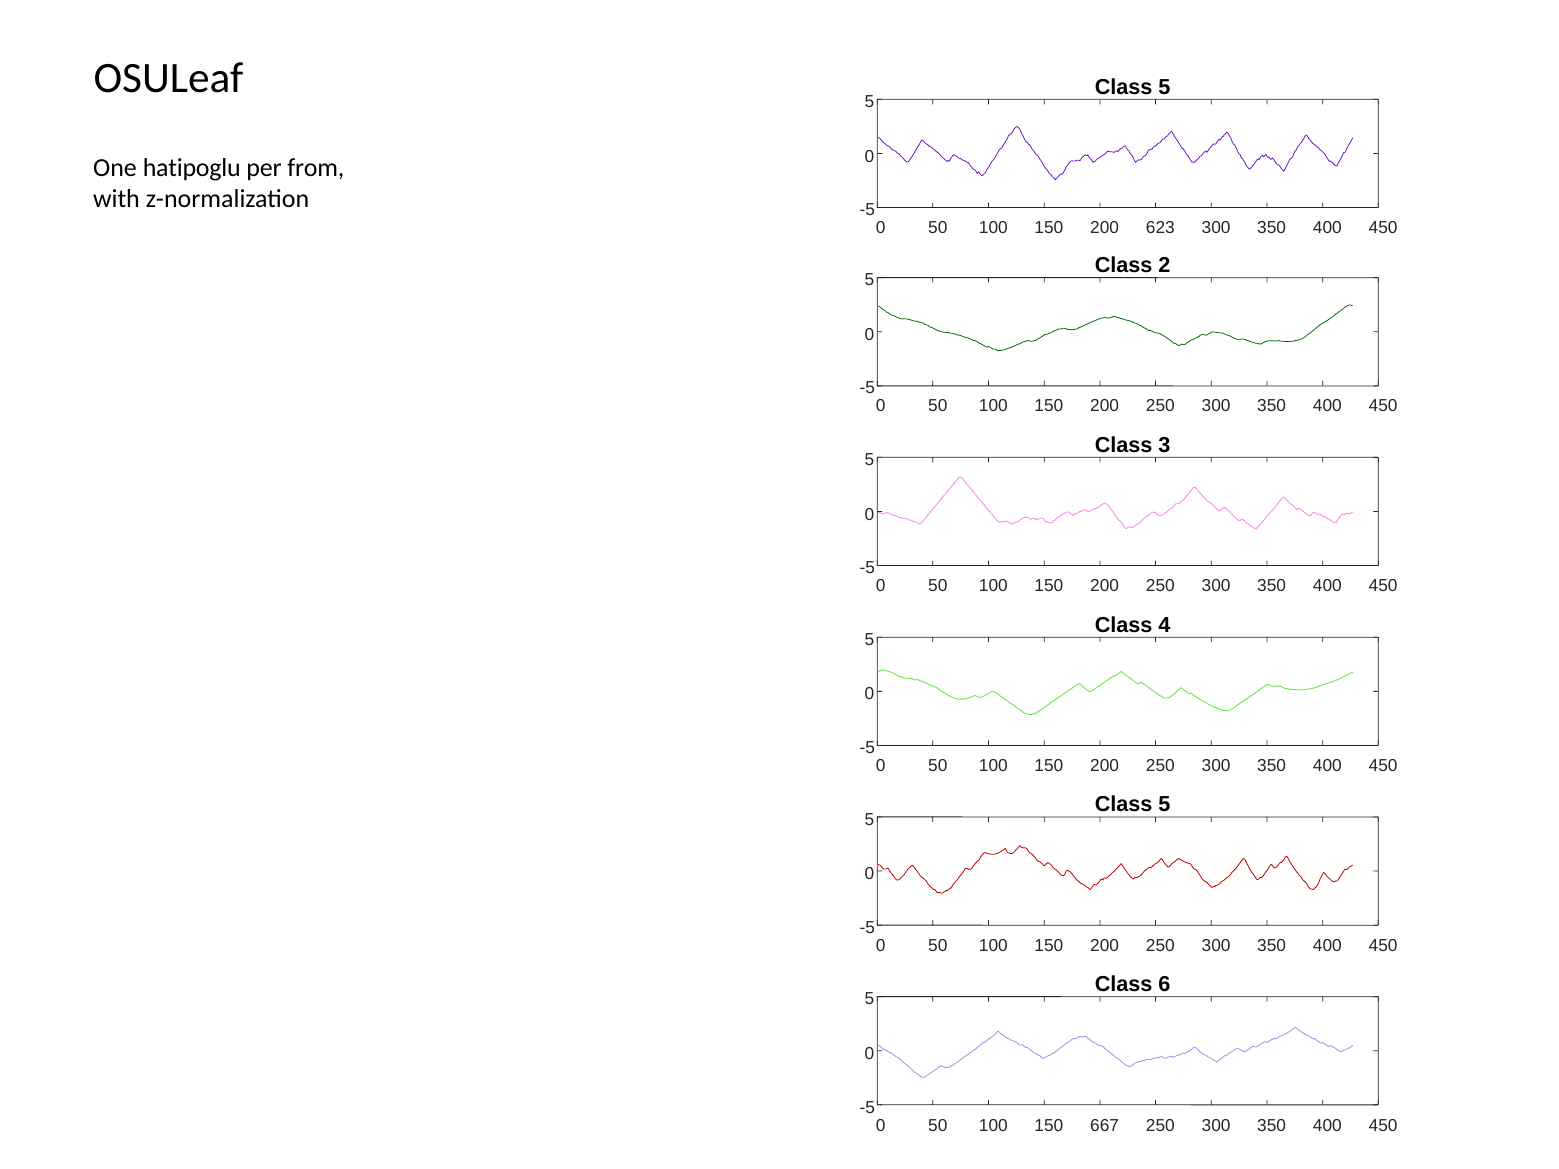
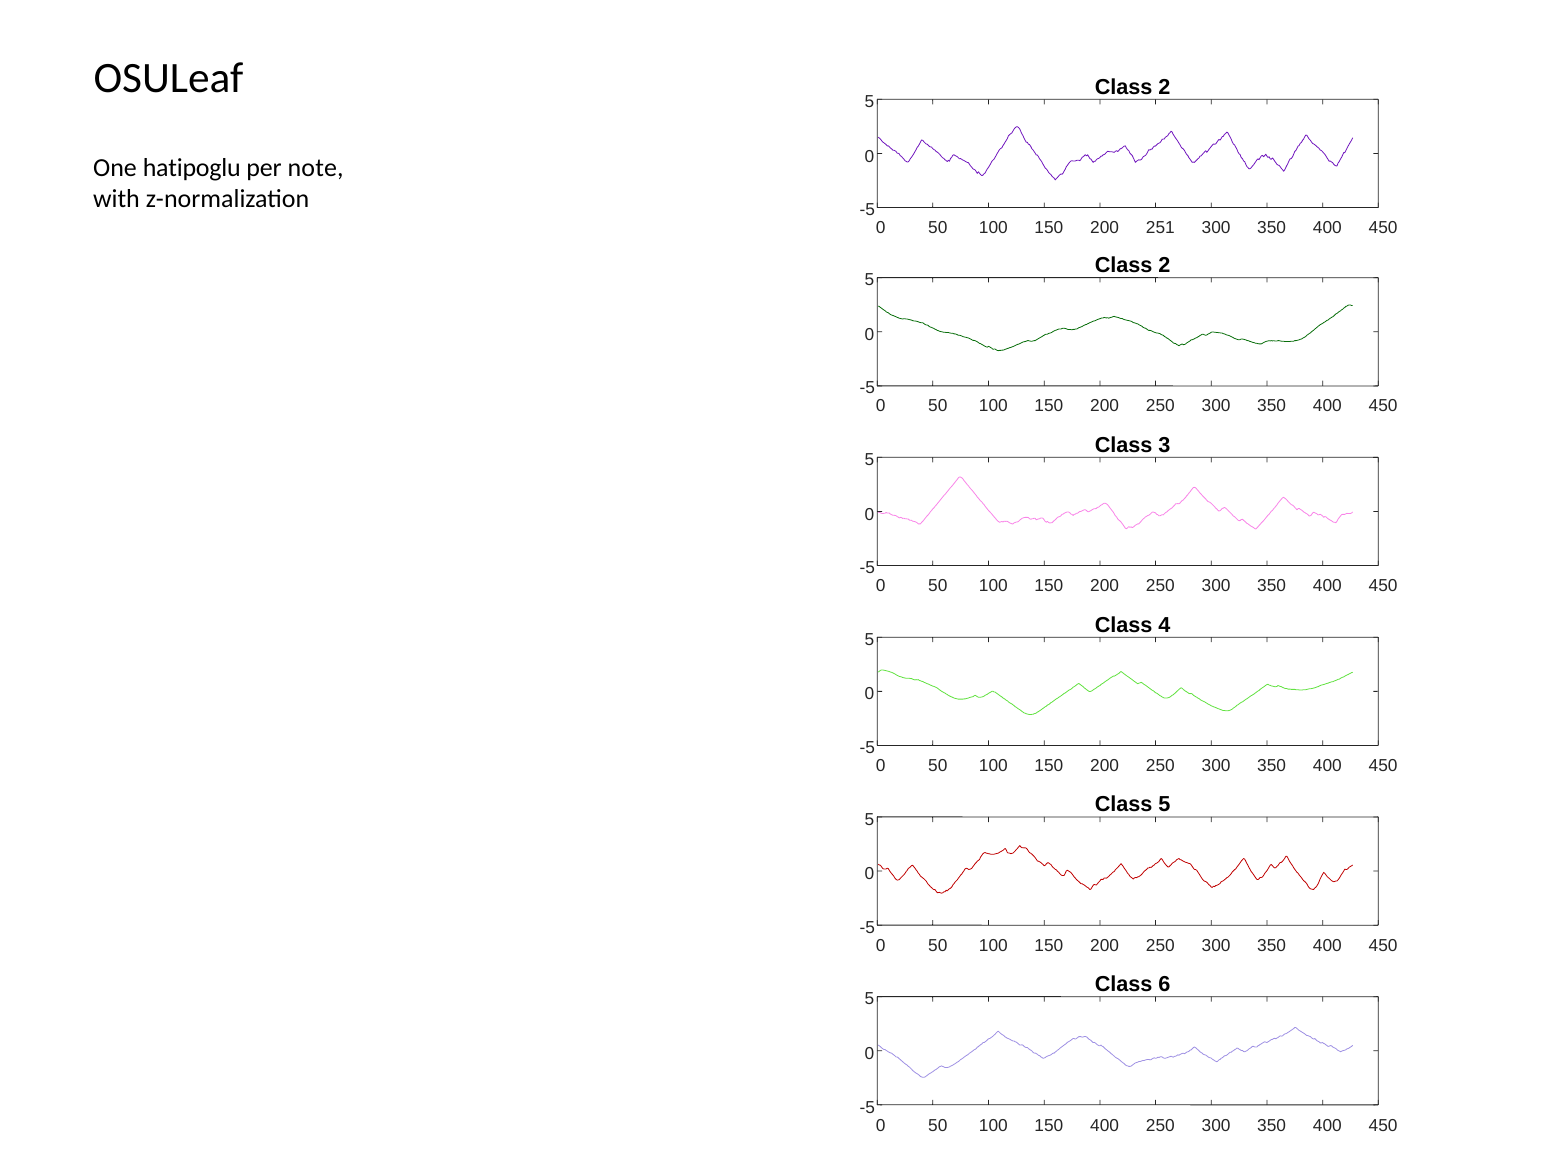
5 at (1164, 87): 5 -> 2
from: from -> note
623: 623 -> 251
150 667: 667 -> 400
